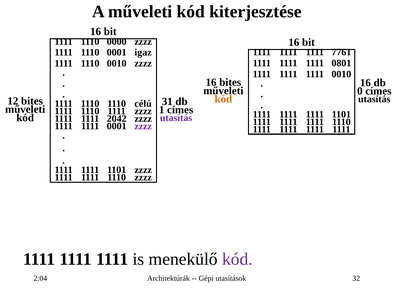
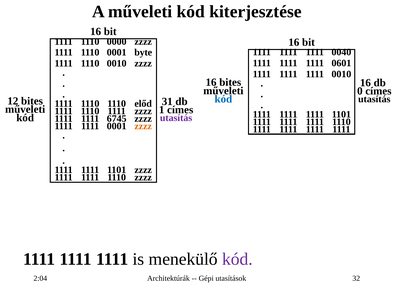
7761: 7761 -> 0040
igaz: igaz -> byte
0801: 0801 -> 0601
kód at (223, 99) colour: orange -> blue
célú: célú -> előd
2042: 2042 -> 6745
zzzz at (143, 126) colour: purple -> orange
